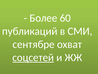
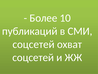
60: 60 -> 10
сентябре at (34, 44): сентябре -> соцсетей
соцсетей at (33, 57) underline: present -> none
